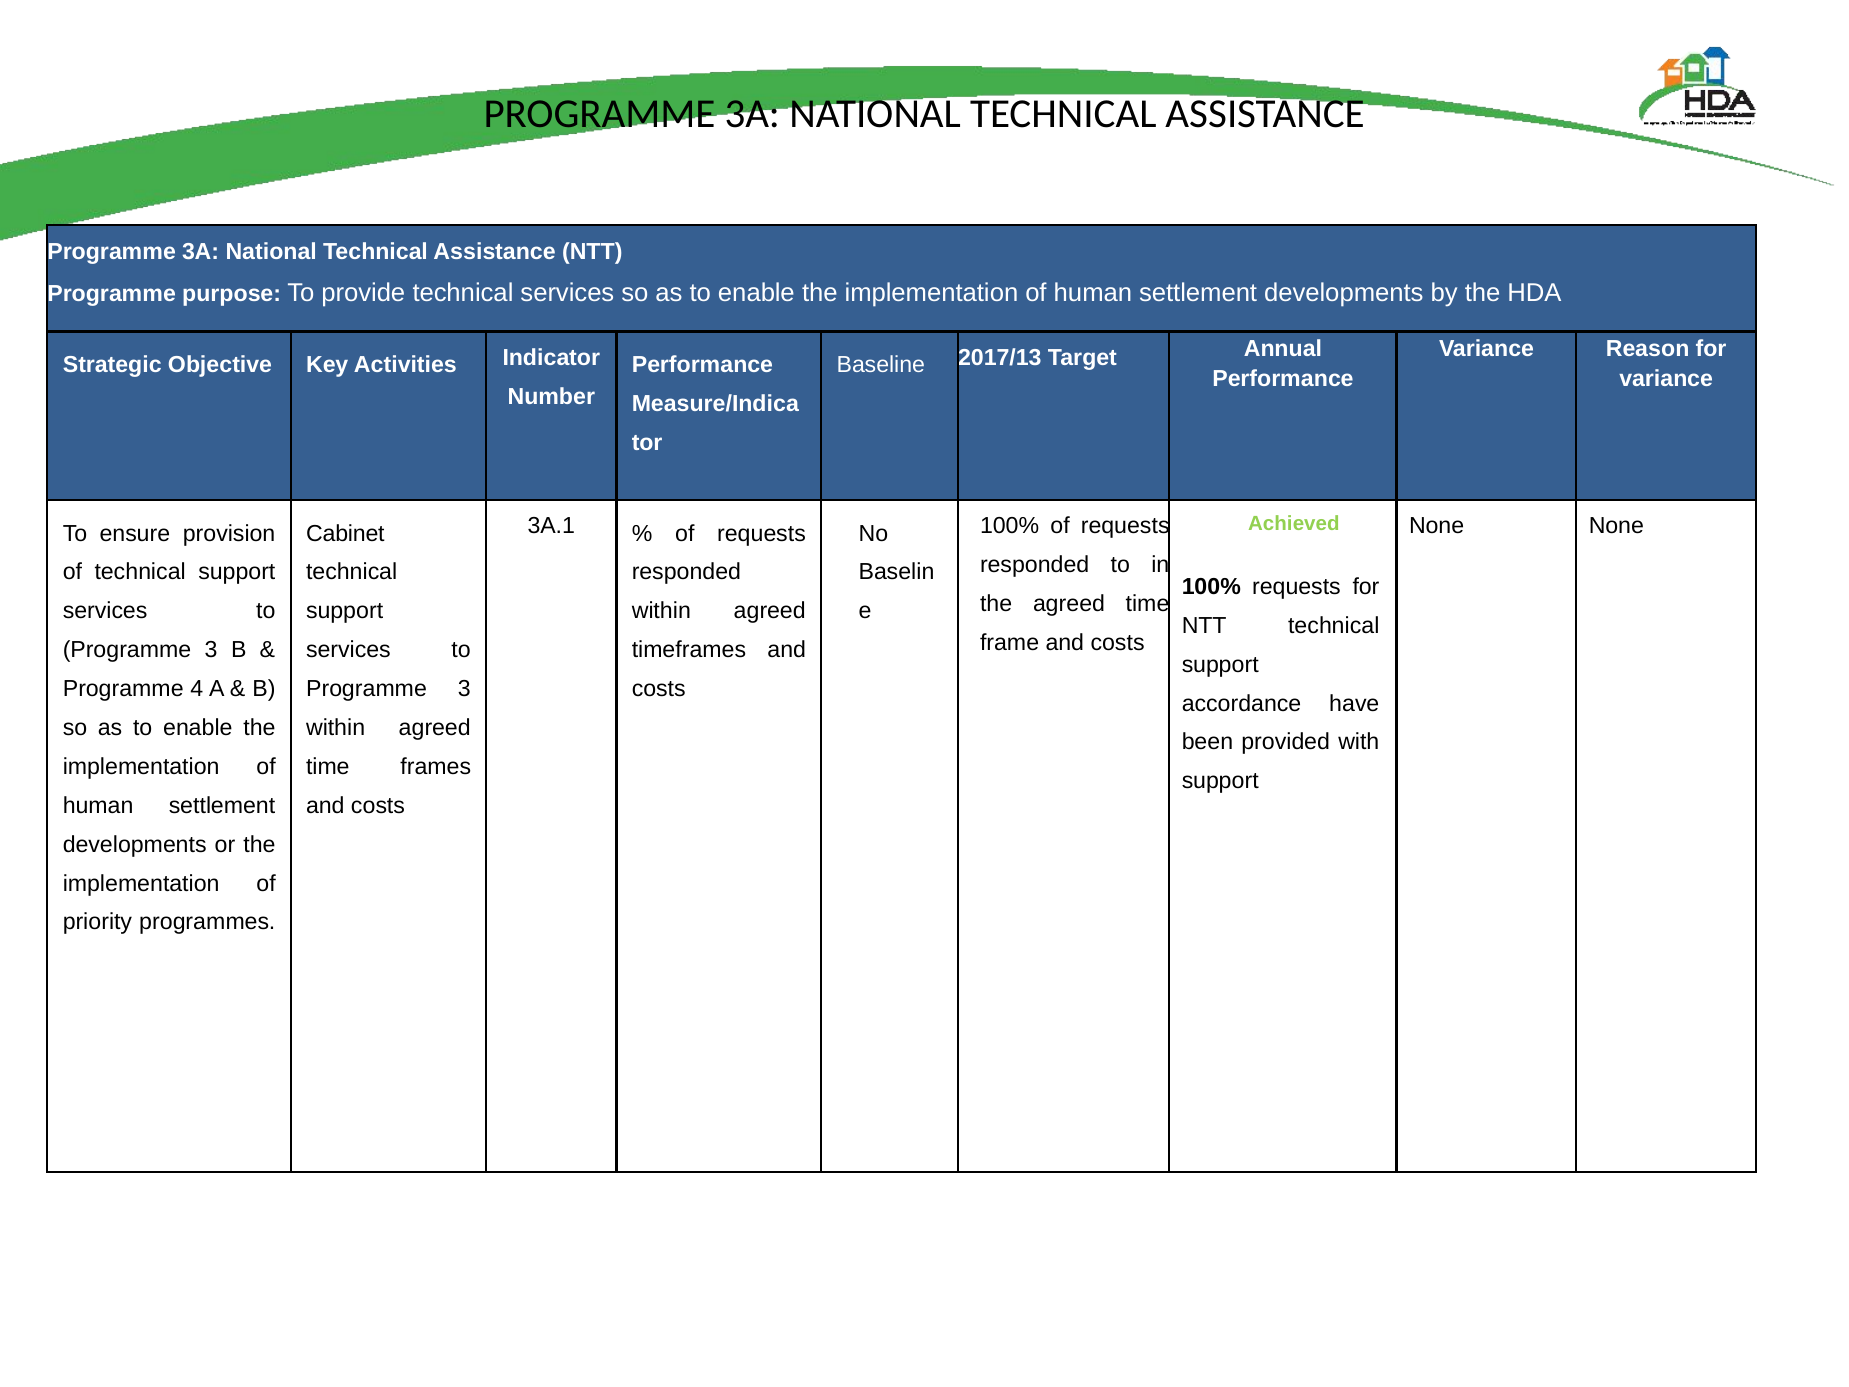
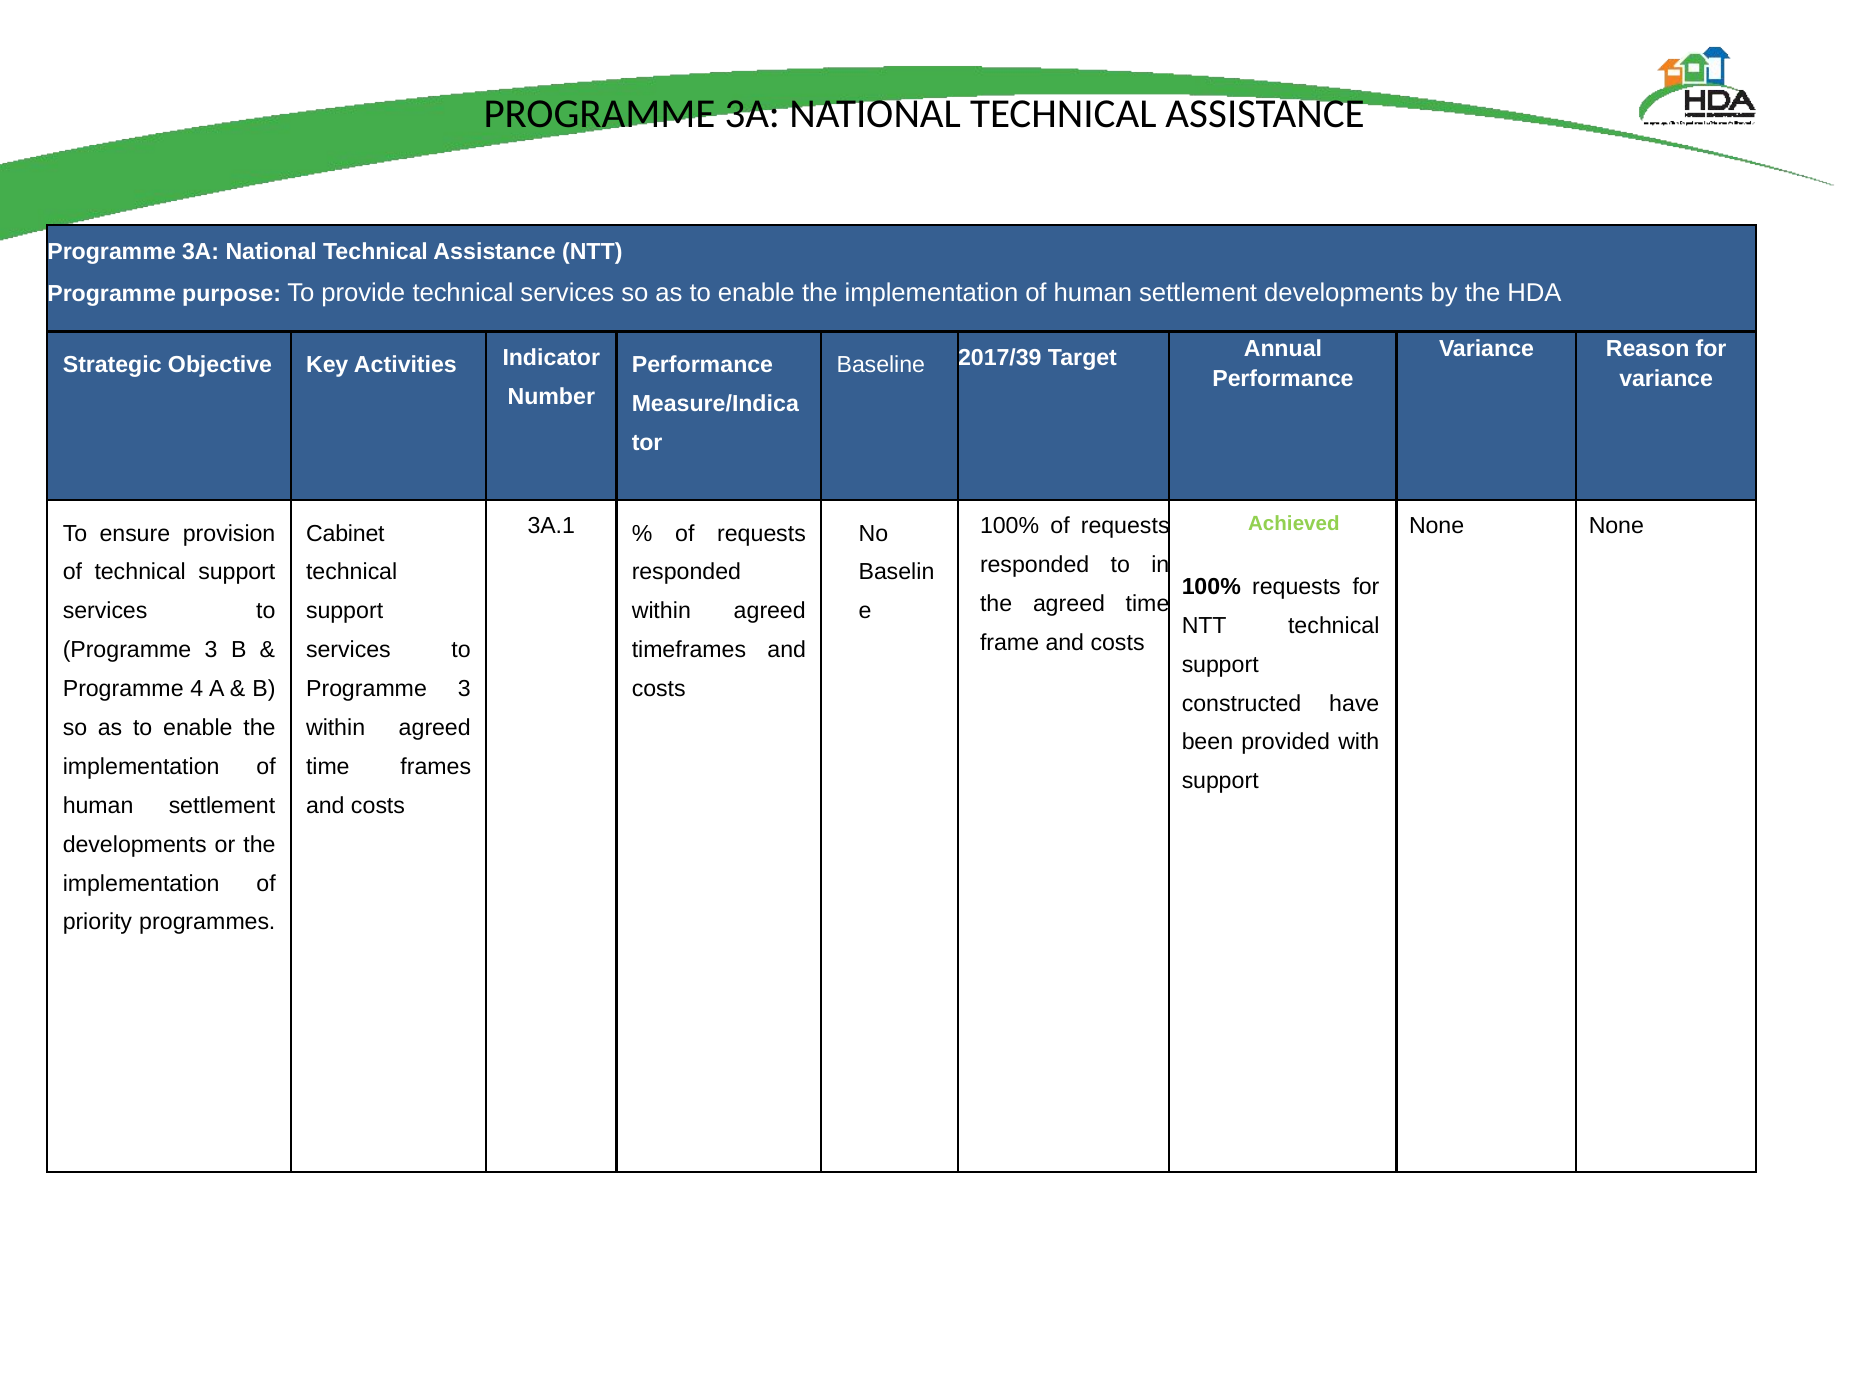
2017/13: 2017/13 -> 2017/39
accordance: accordance -> constructed
